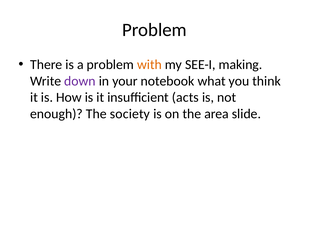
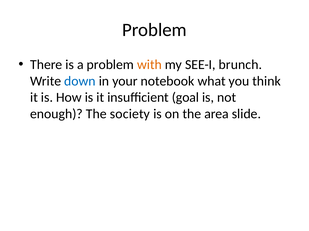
making: making -> brunch
down colour: purple -> blue
acts: acts -> goal
